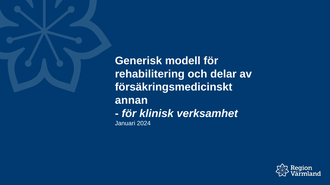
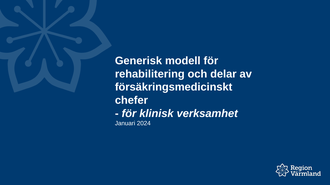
annan: annan -> chefer
